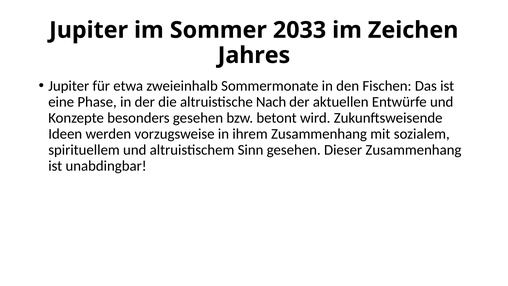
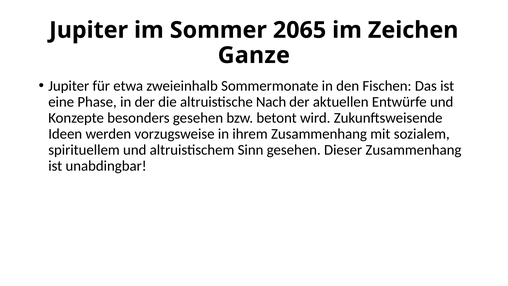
2033: 2033 -> 2065
Jahres: Jahres -> Ganze
